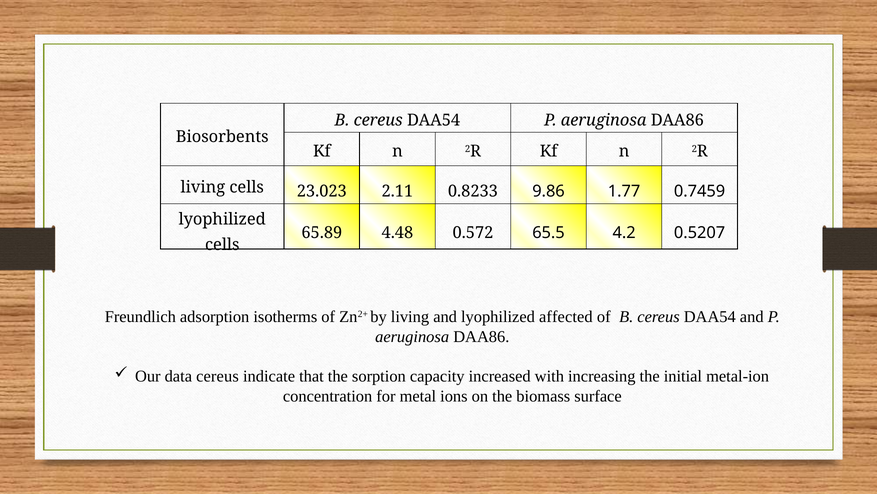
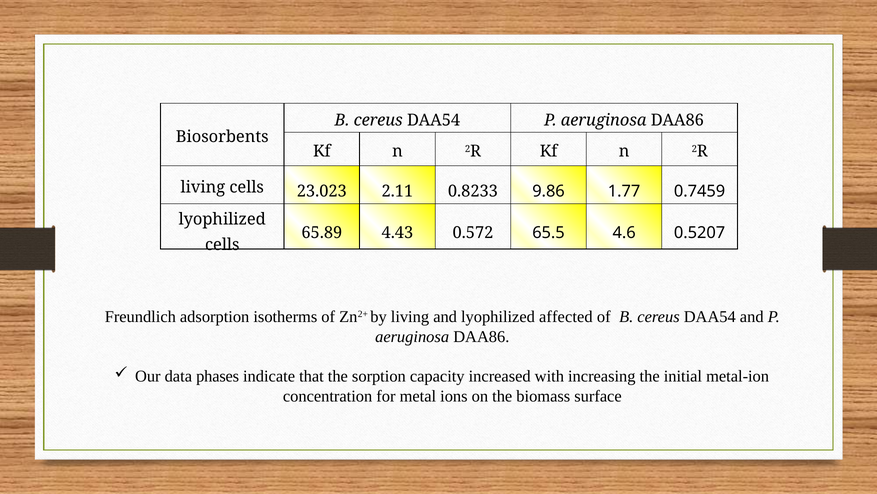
4.48: 4.48 -> 4.43
4.2: 4.2 -> 4.6
data cereus: cereus -> phases
